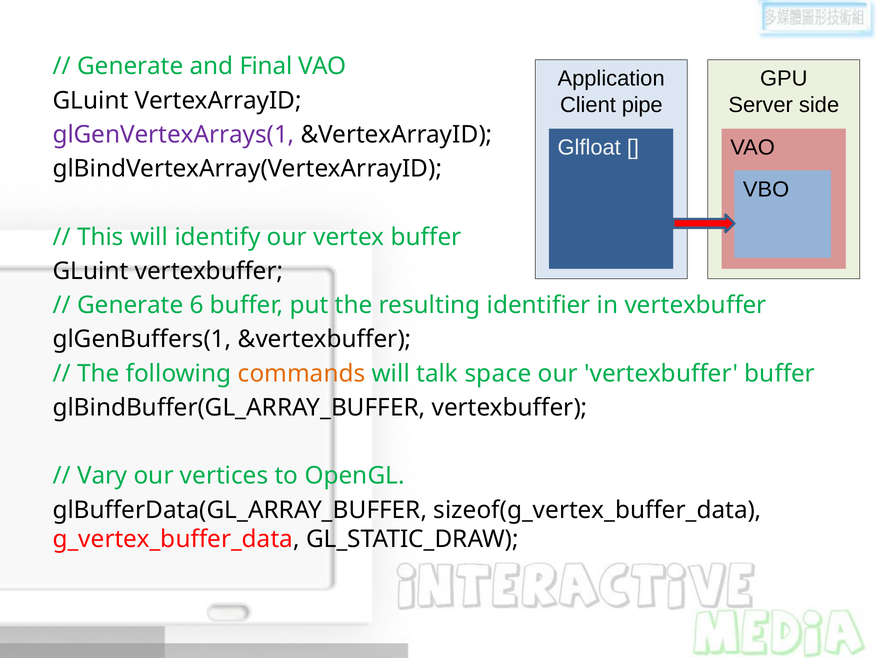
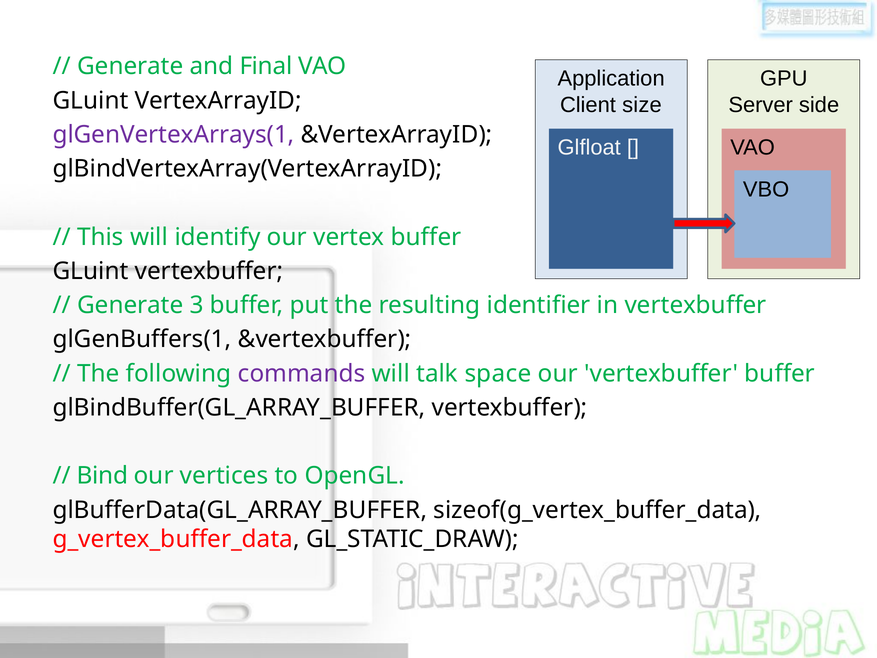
pipe: pipe -> size
6: 6 -> 3
commands colour: orange -> purple
Vary: Vary -> Bind
